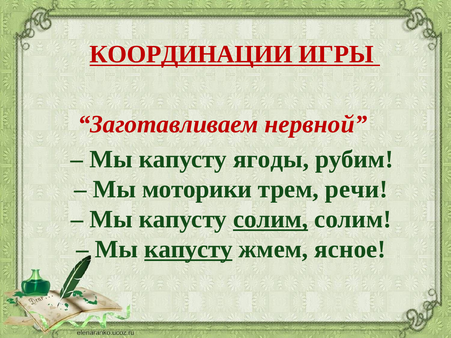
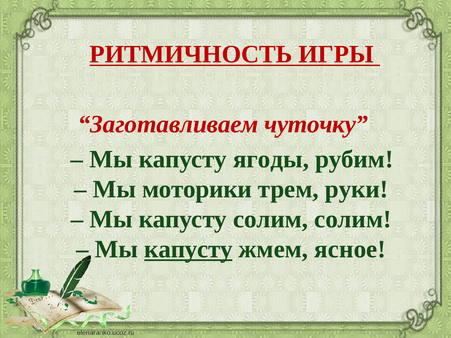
КООРДИНАЦИИ: КООРДИНАЦИИ -> РИТМИЧНОСТЬ
нервной: нервной -> чуточку
речи: речи -> руки
солим at (271, 219) underline: present -> none
